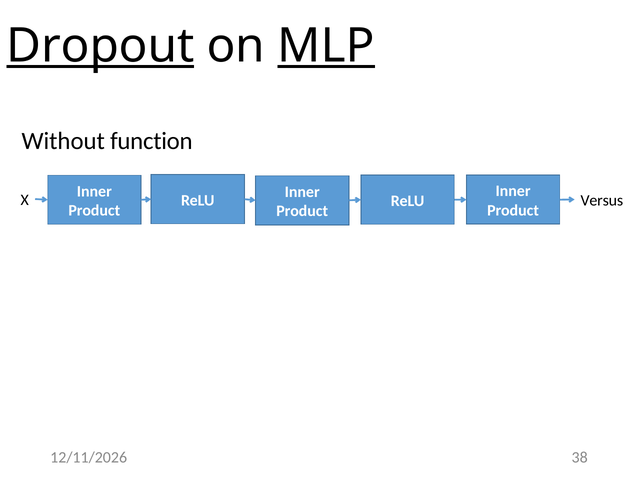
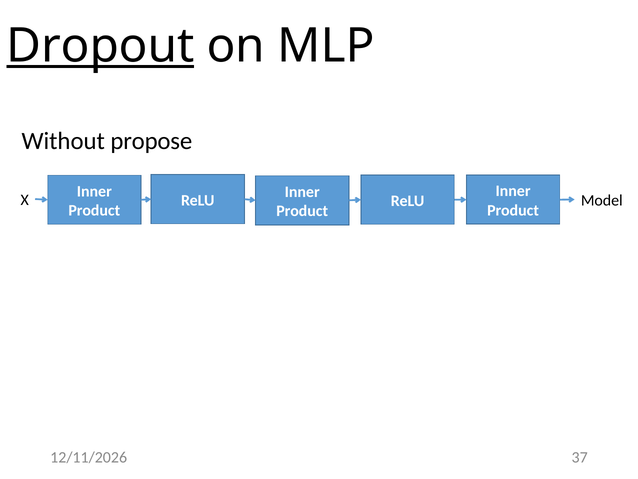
MLP underline: present -> none
function: function -> propose
Versus: Versus -> Model
38: 38 -> 37
